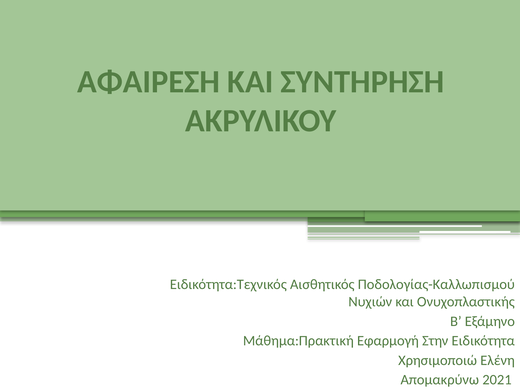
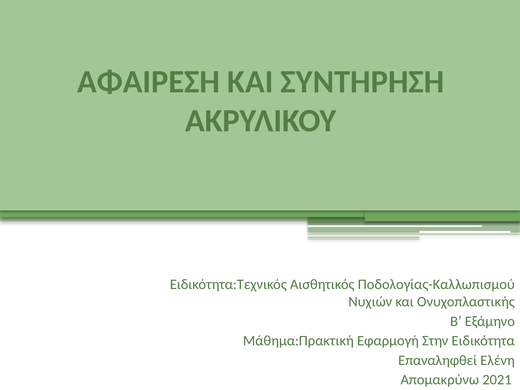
Χρησιμοποιώ: Χρησιμοποιώ -> Επαναληφθεί
